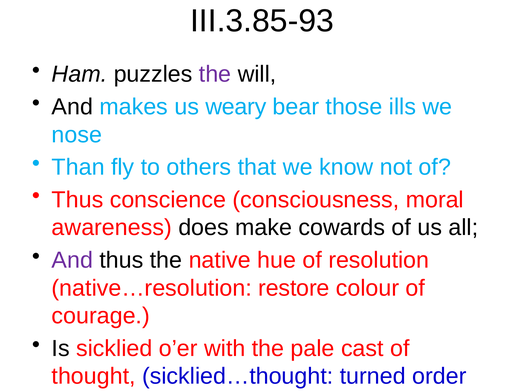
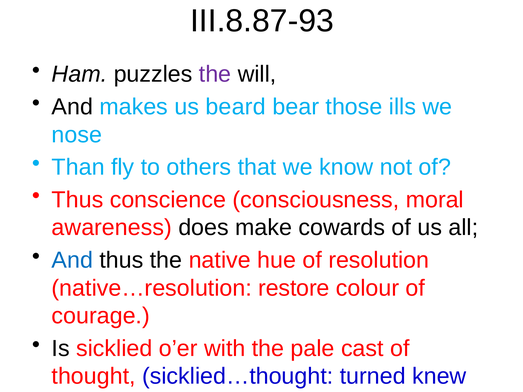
III.3.85-93: III.3.85-93 -> III.8.87-93
weary: weary -> beard
And at (72, 260) colour: purple -> blue
order: order -> knew
